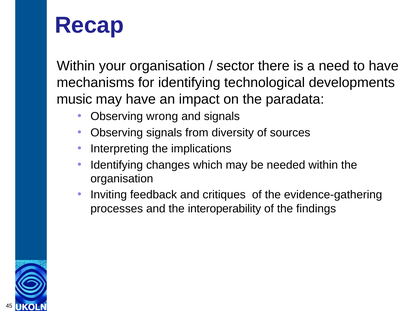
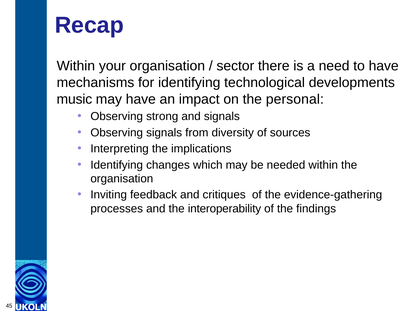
paradata: paradata -> personal
wrong: wrong -> strong
